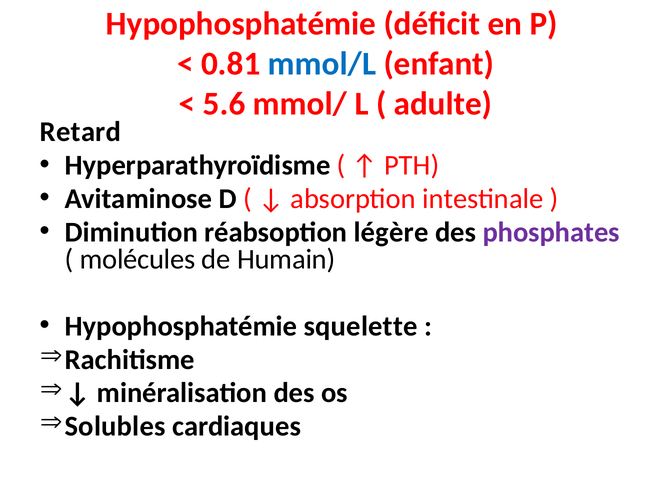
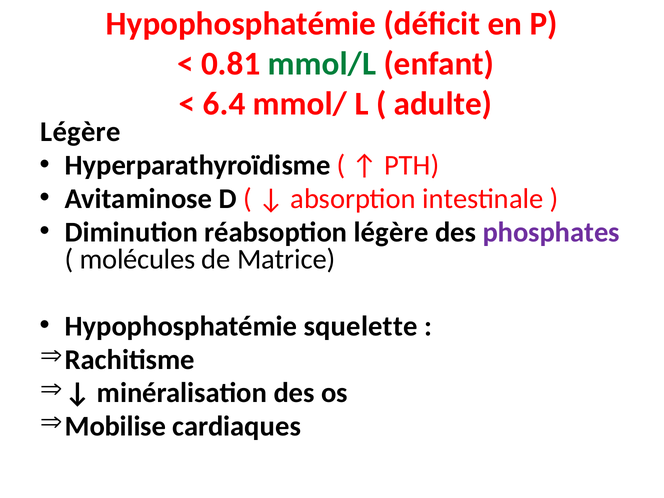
mmol/L colour: blue -> green
5.6: 5.6 -> 6.4
Retard at (81, 132): Retard -> Légère
Humain: Humain -> Matrice
Solubles: Solubles -> Mobilise
